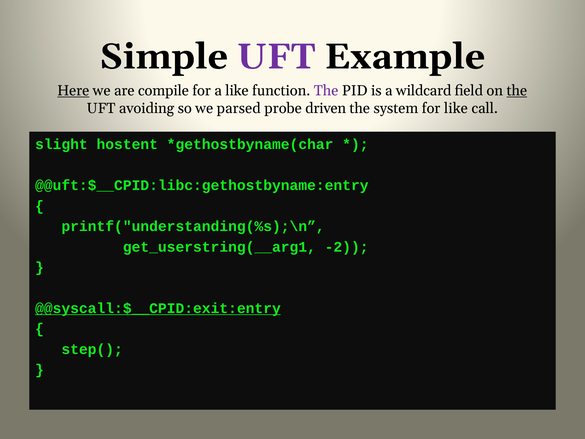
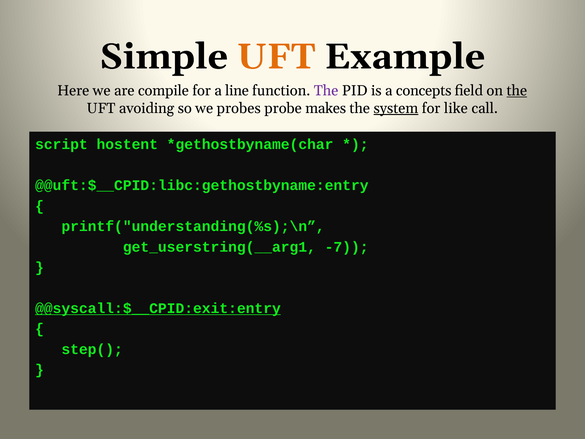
UFT at (276, 57) colour: purple -> orange
Here underline: present -> none
a like: like -> line
wildcard: wildcard -> concepts
parsed: parsed -> probes
driven: driven -> makes
system underline: none -> present
slight: slight -> script
-2: -2 -> -7
